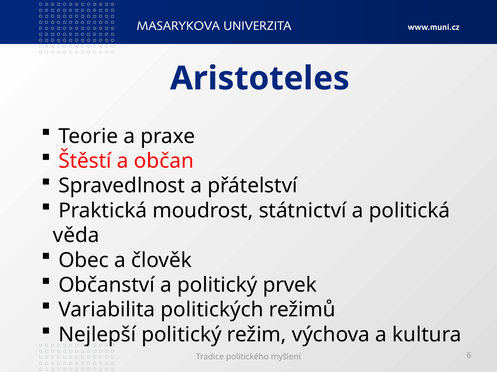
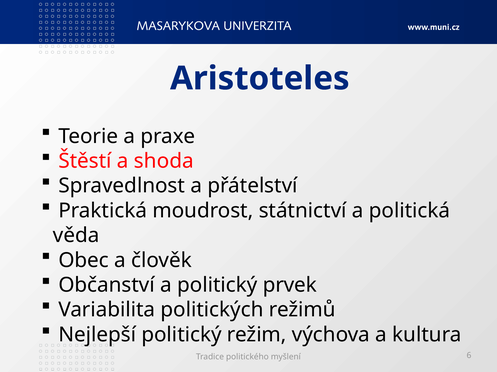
občan: občan -> shoda
